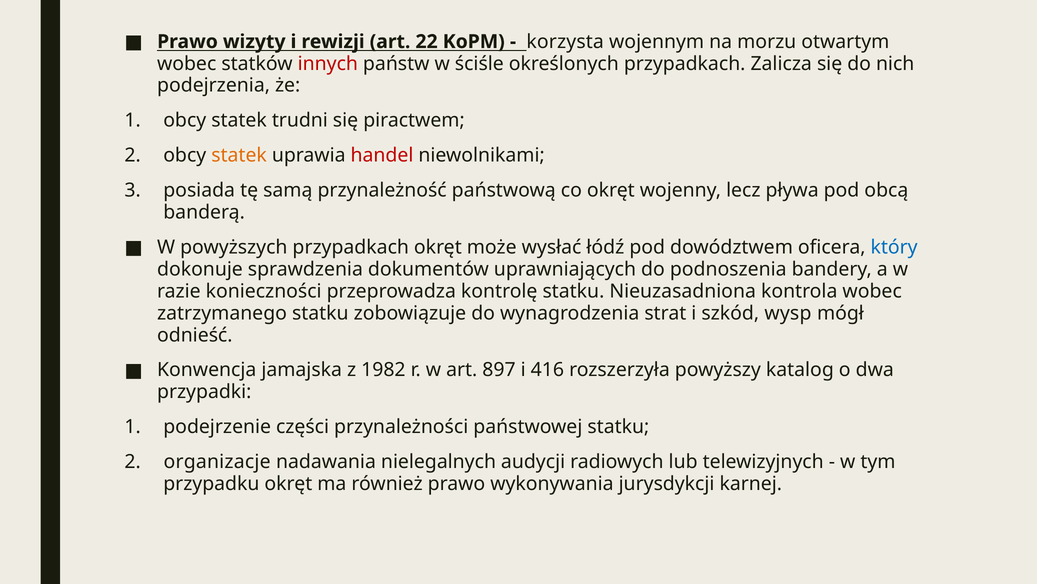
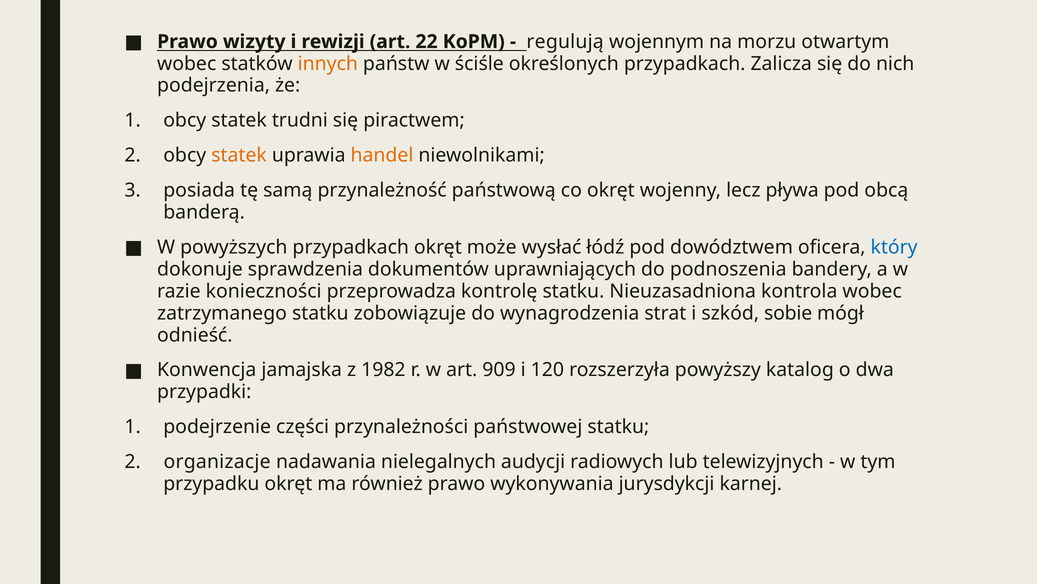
korzysta: korzysta -> regulują
innych colour: red -> orange
handel colour: red -> orange
wysp: wysp -> sobie
897: 897 -> 909
416: 416 -> 120
